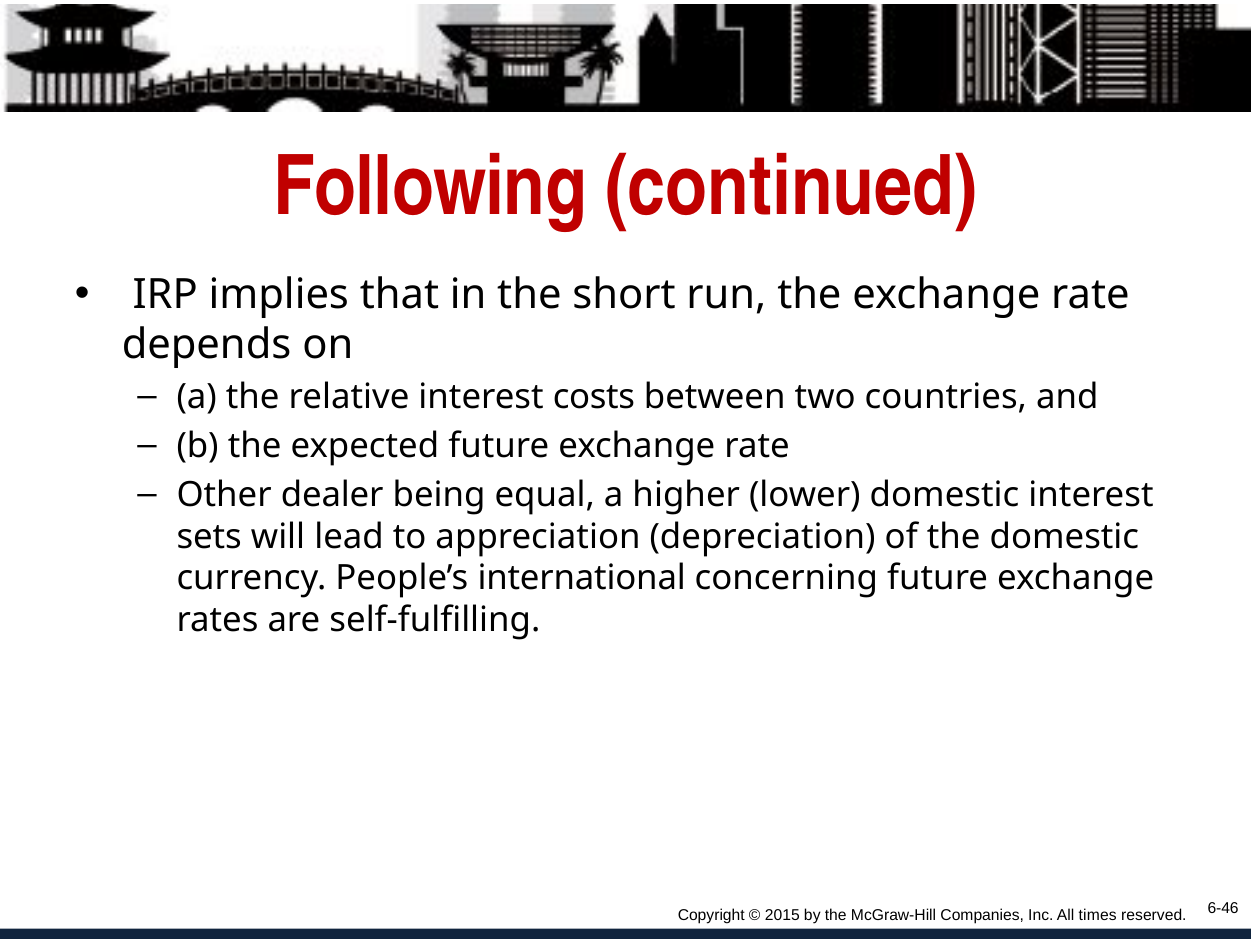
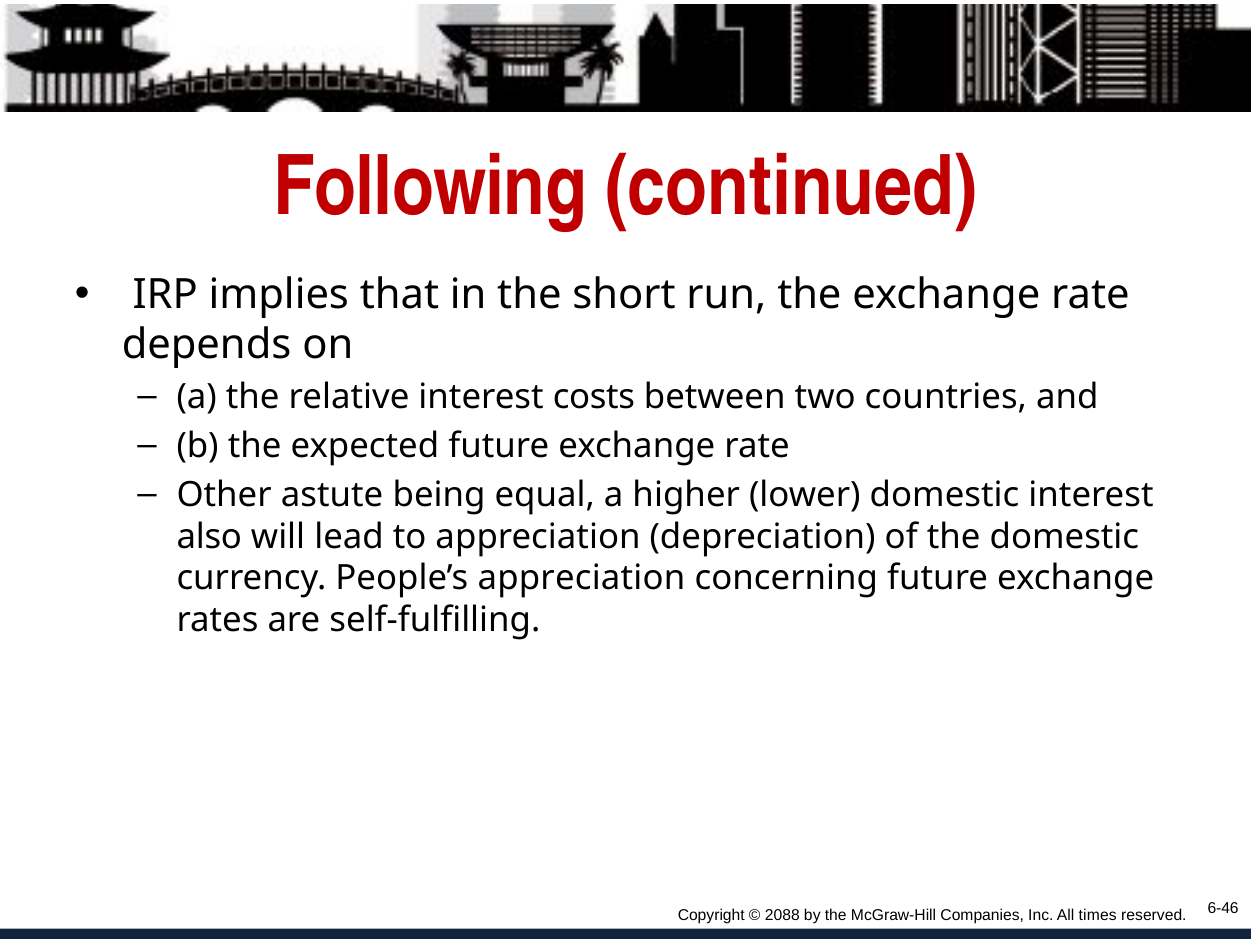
dealer: dealer -> astute
sets: sets -> also
People’s international: international -> appreciation
2015: 2015 -> 2088
